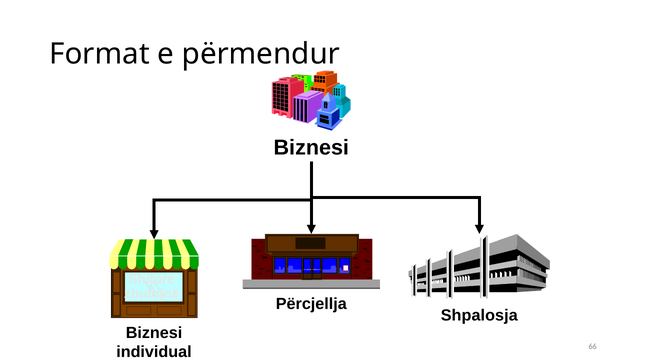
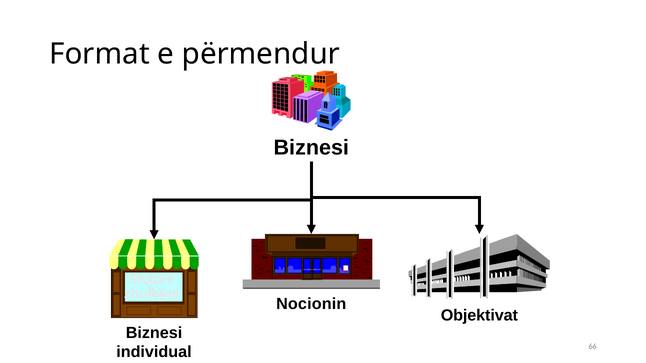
Përcjellja: Përcjellja -> Nocionin
Shpalosja: Shpalosja -> Objektivat
